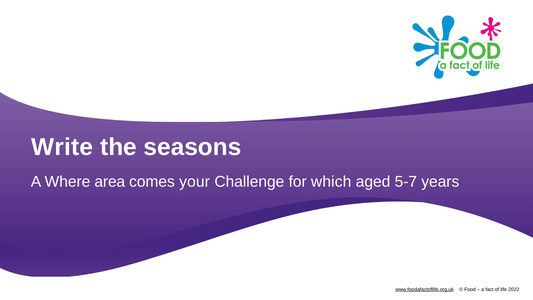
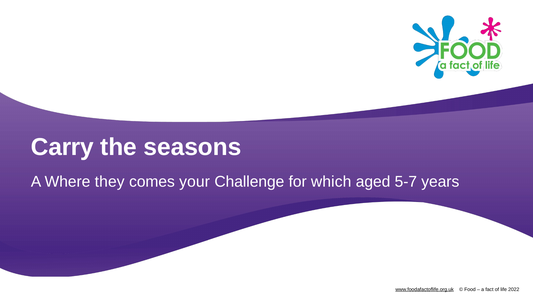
Write: Write -> Carry
area: area -> they
